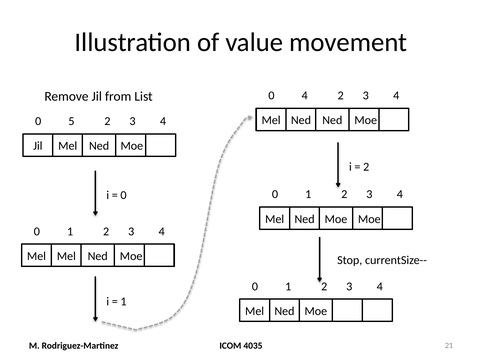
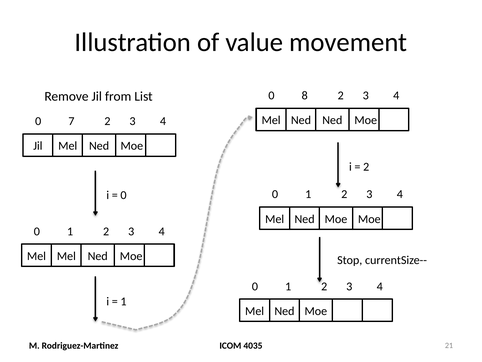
0 4: 4 -> 8
5: 5 -> 7
